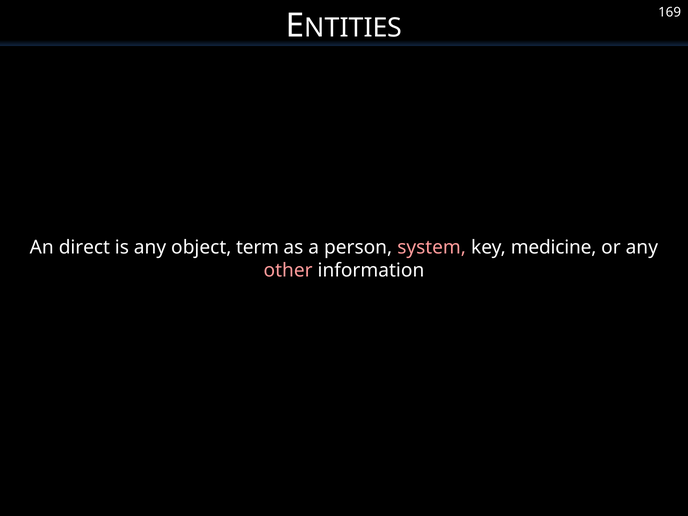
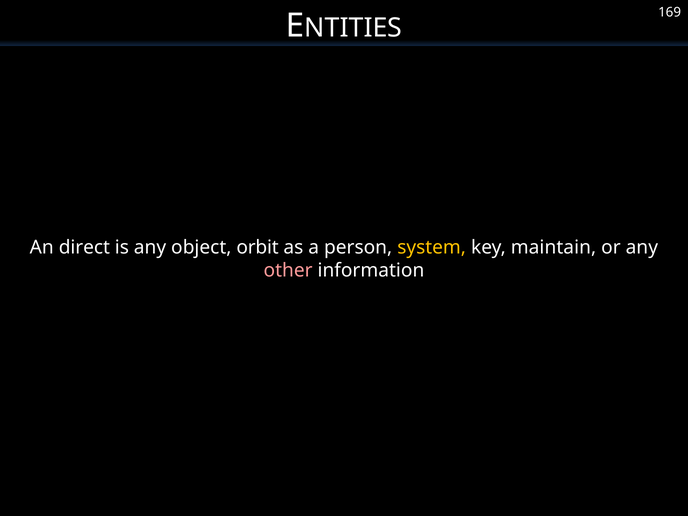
term: term -> orbit
system colour: pink -> yellow
medicine: medicine -> maintain
